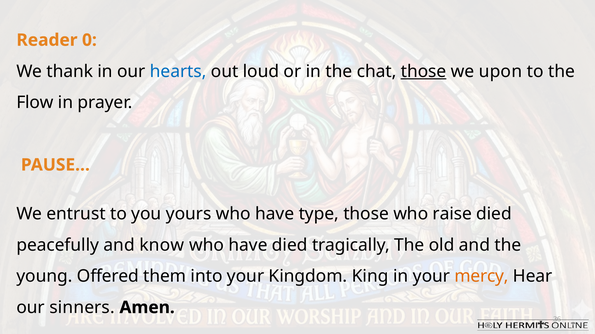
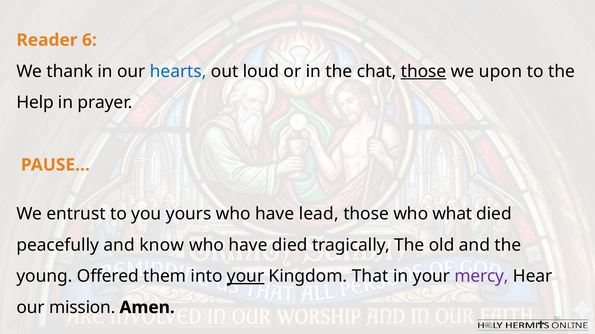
0: 0 -> 6
Flow: Flow -> Help
type: type -> lead
raise: raise -> what
your at (246, 277) underline: none -> present
King: King -> That
mercy colour: orange -> purple
sinners: sinners -> mission
